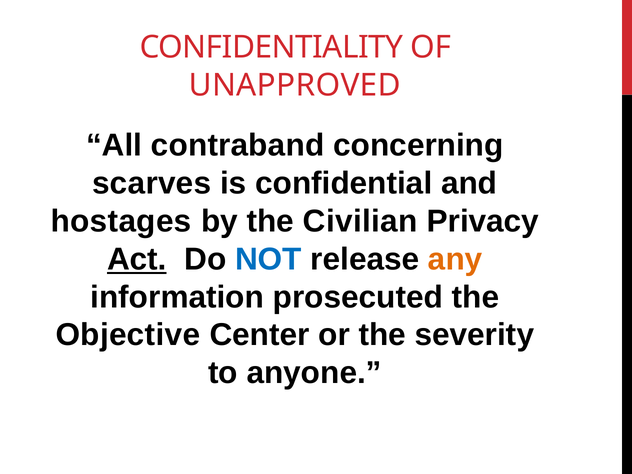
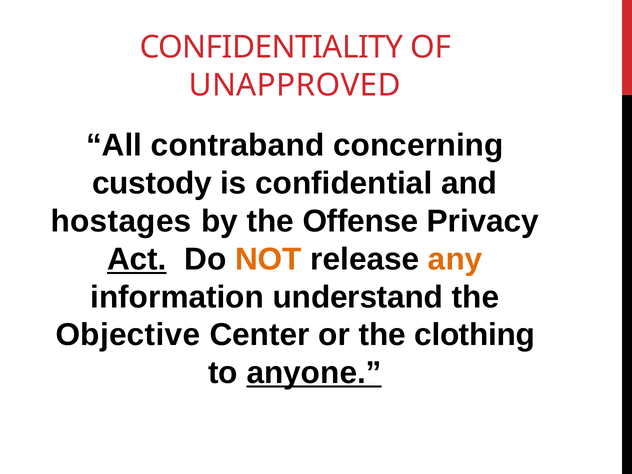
scarves: scarves -> custody
Civilian: Civilian -> Offense
NOT colour: blue -> orange
prosecuted: prosecuted -> understand
severity: severity -> clothing
anyone underline: none -> present
